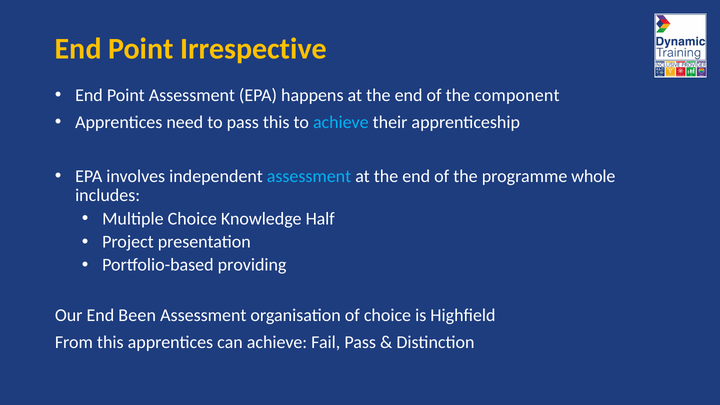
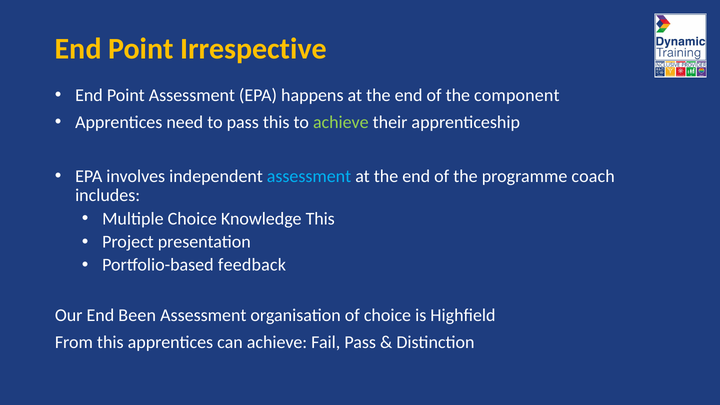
achieve at (341, 122) colour: light blue -> light green
whole: whole -> coach
Knowledge Half: Half -> This
providing: providing -> feedback
